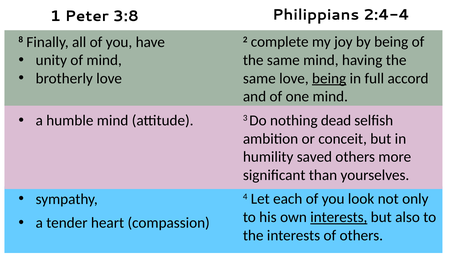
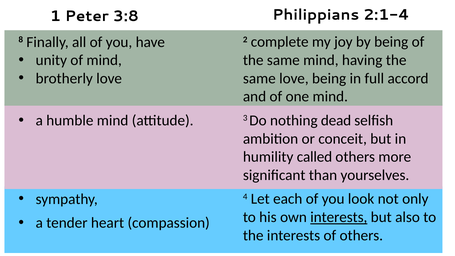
2:4-4: 2:4-4 -> 2:1-4
being at (329, 78) underline: present -> none
saved: saved -> called
